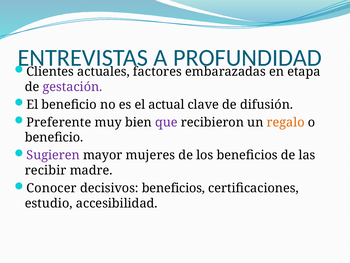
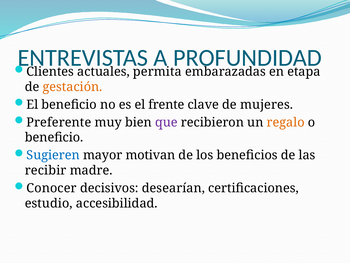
factores: factores -> permita
gestación colour: purple -> orange
actual: actual -> frente
difusión: difusión -> mujeres
Sugieren colour: purple -> blue
mujeres: mujeres -> motivan
decisivos beneficios: beneficios -> desearían
